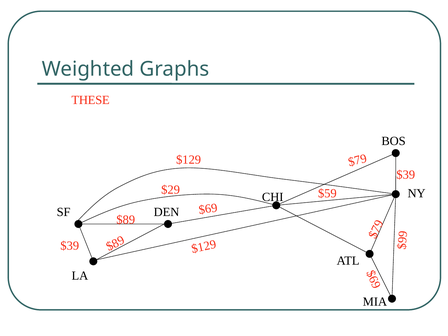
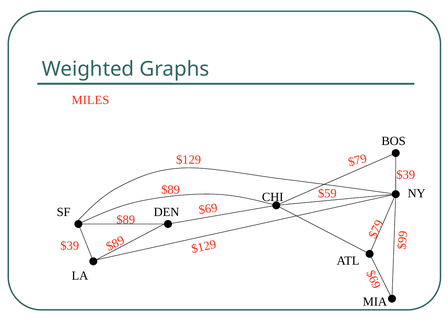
THESE: THESE -> MILES
$29 at (171, 190): $29 -> $89
